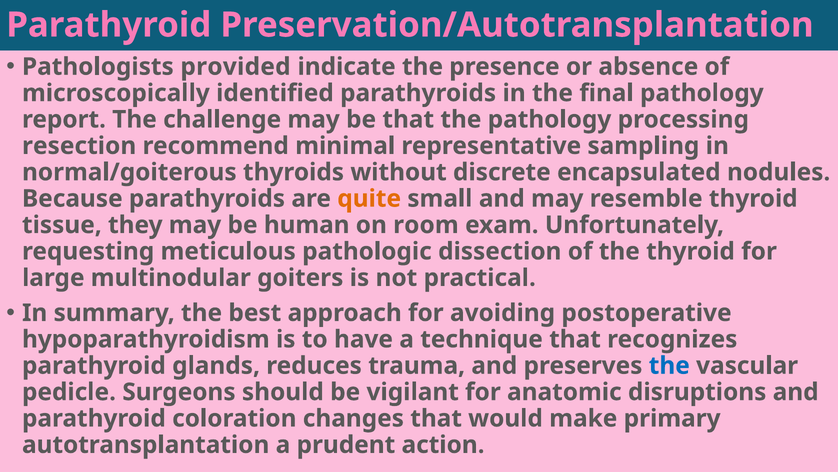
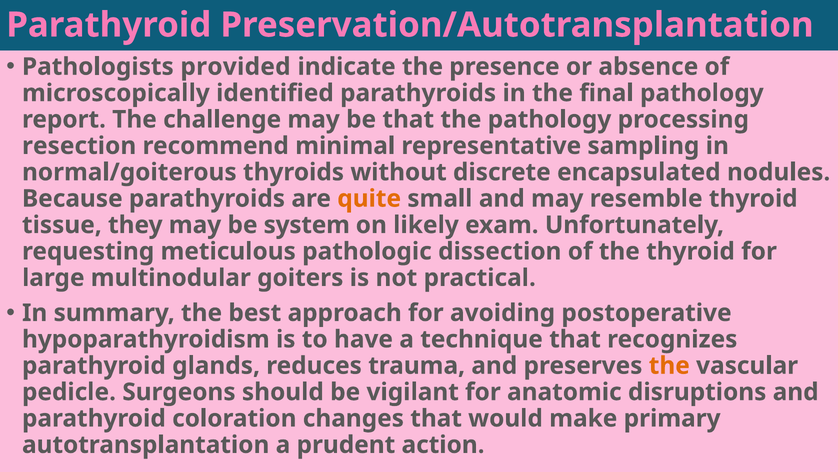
human: human -> system
room: room -> likely
the at (669, 365) colour: blue -> orange
